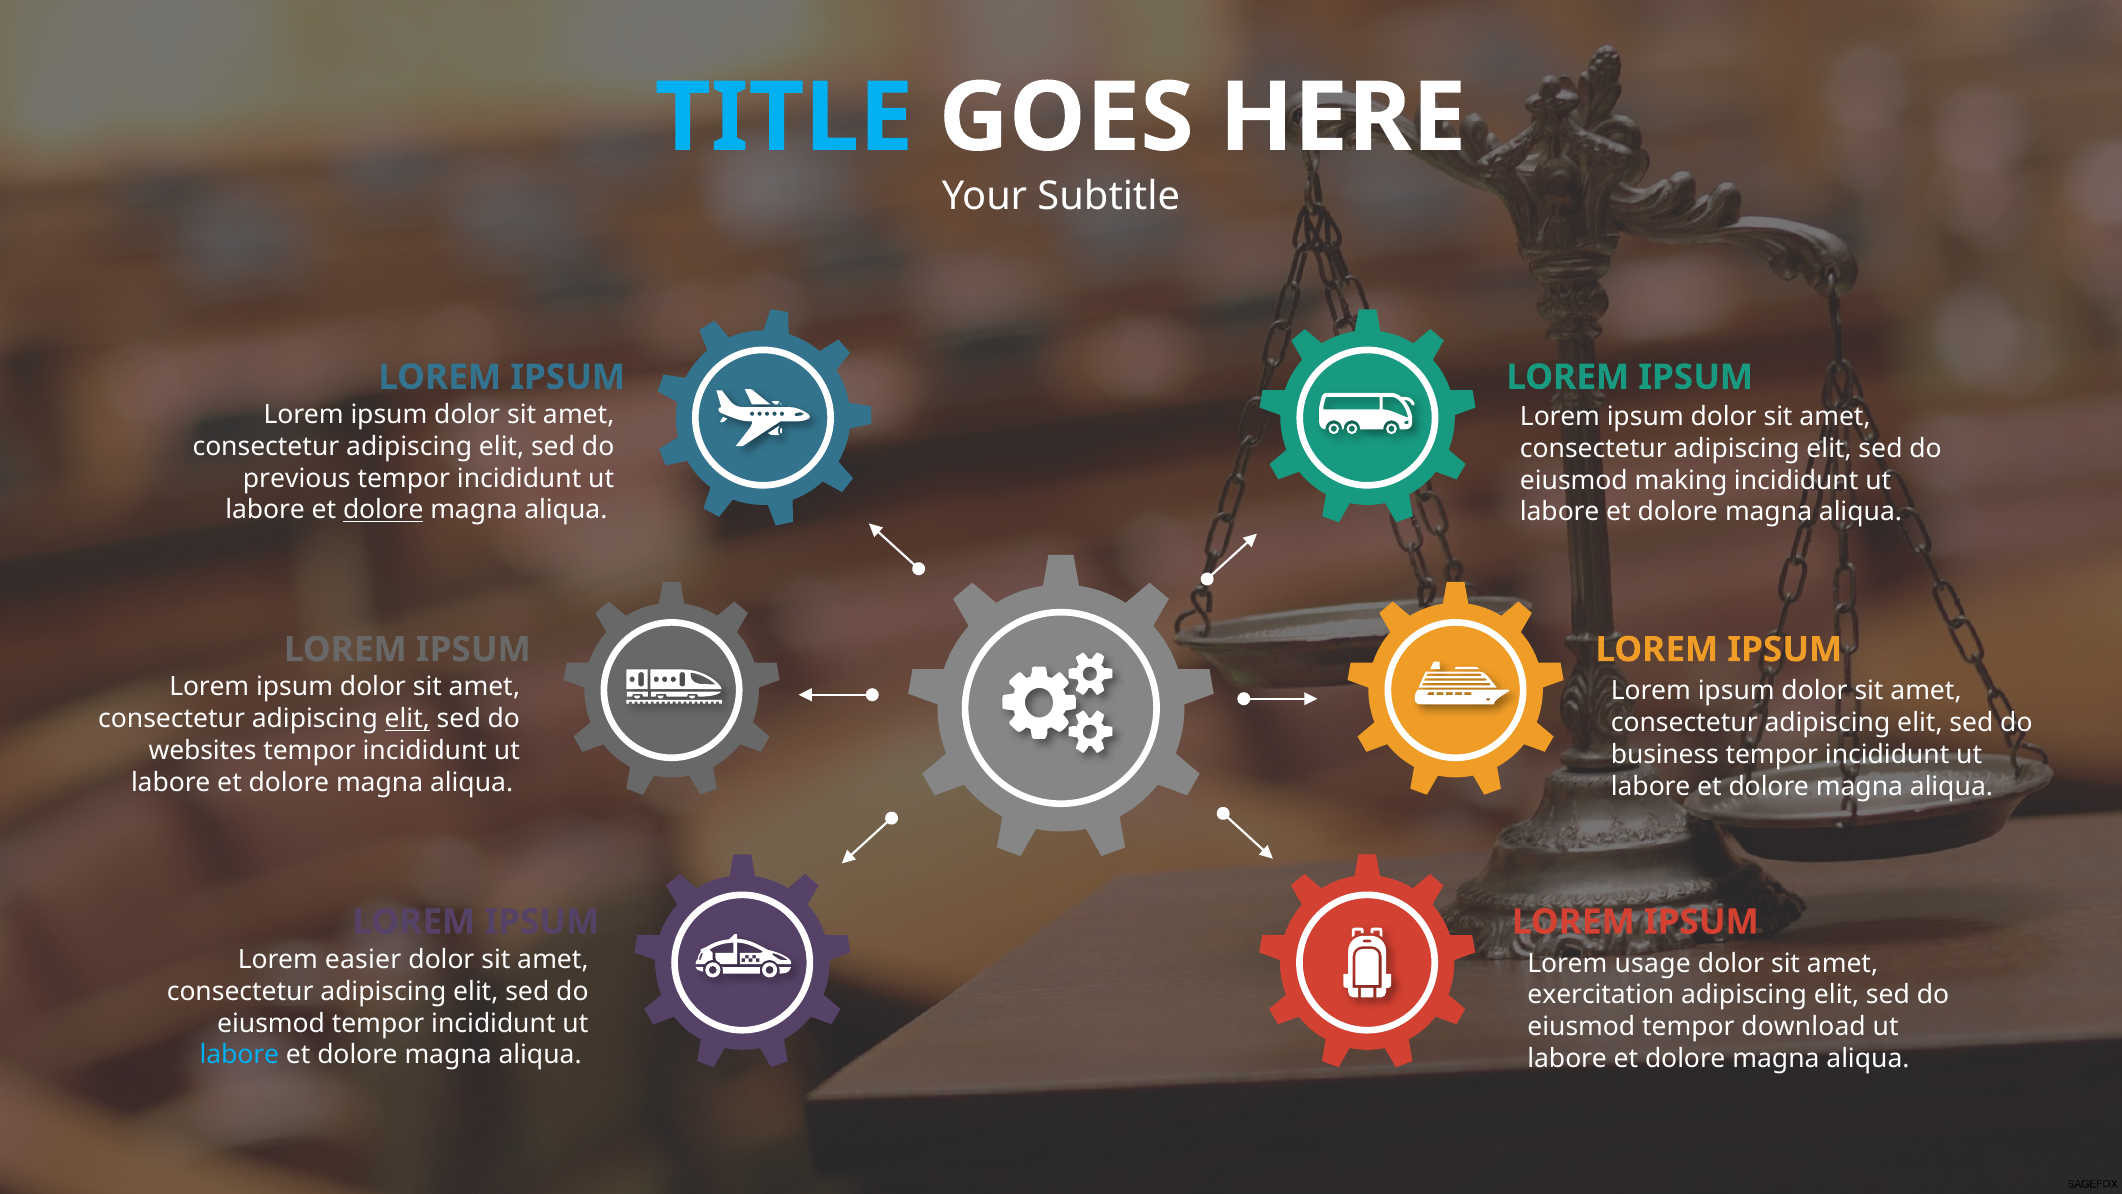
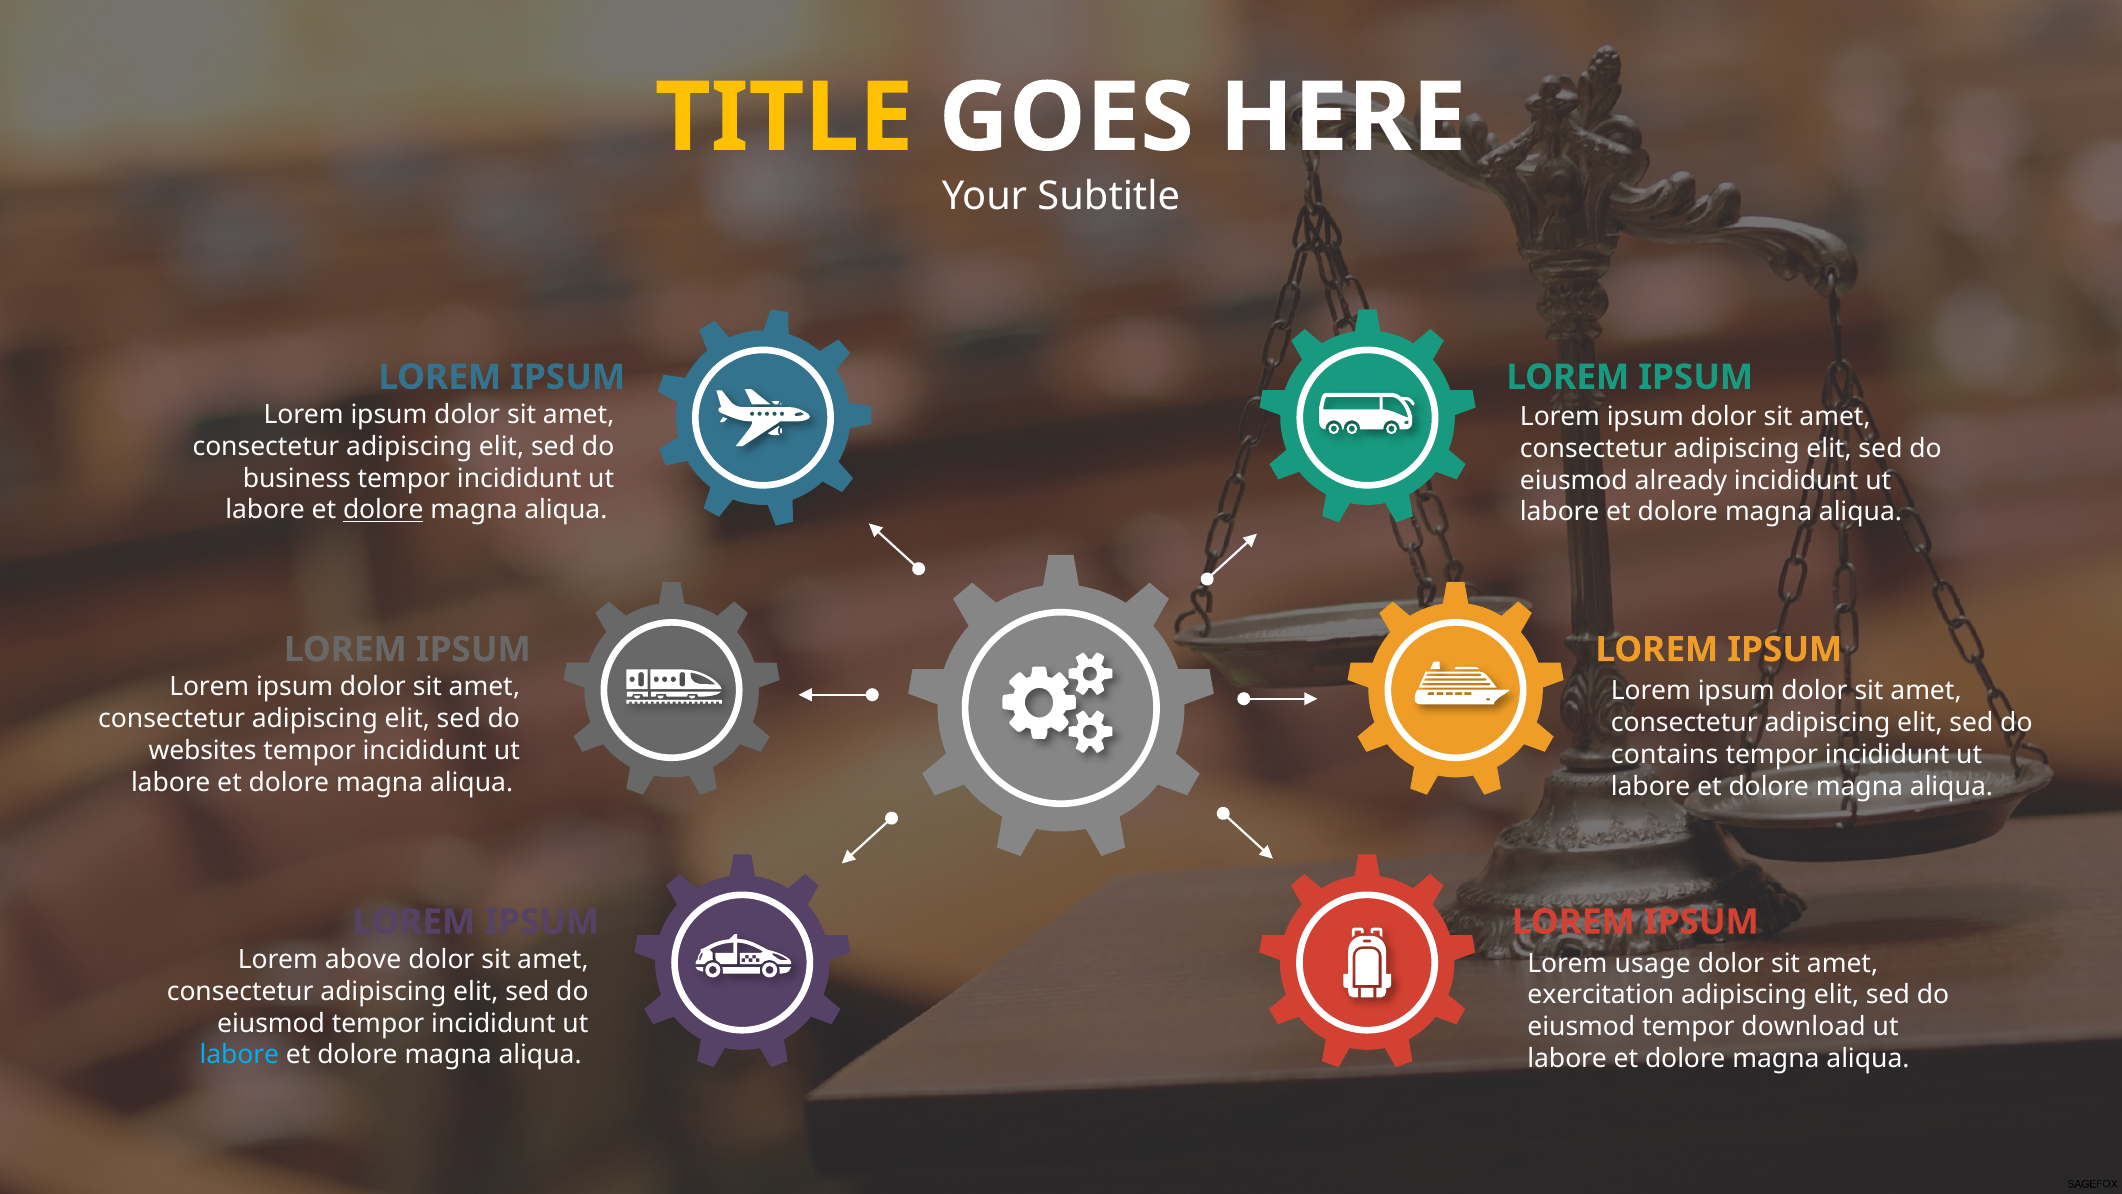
TITLE colour: light blue -> yellow
previous: previous -> business
making: making -> already
elit at (407, 719) underline: present -> none
business: business -> contains
easier: easier -> above
